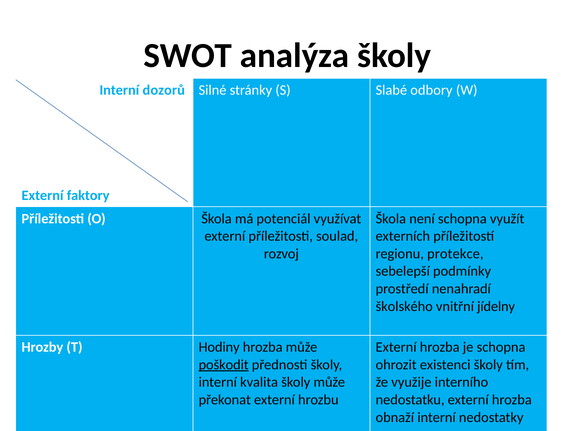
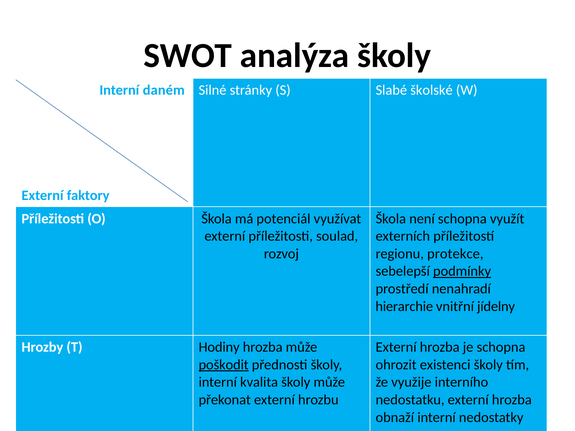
dozorů: dozorů -> daném
odbory: odbory -> školské
podmínky underline: none -> present
školského: školského -> hierarchie
